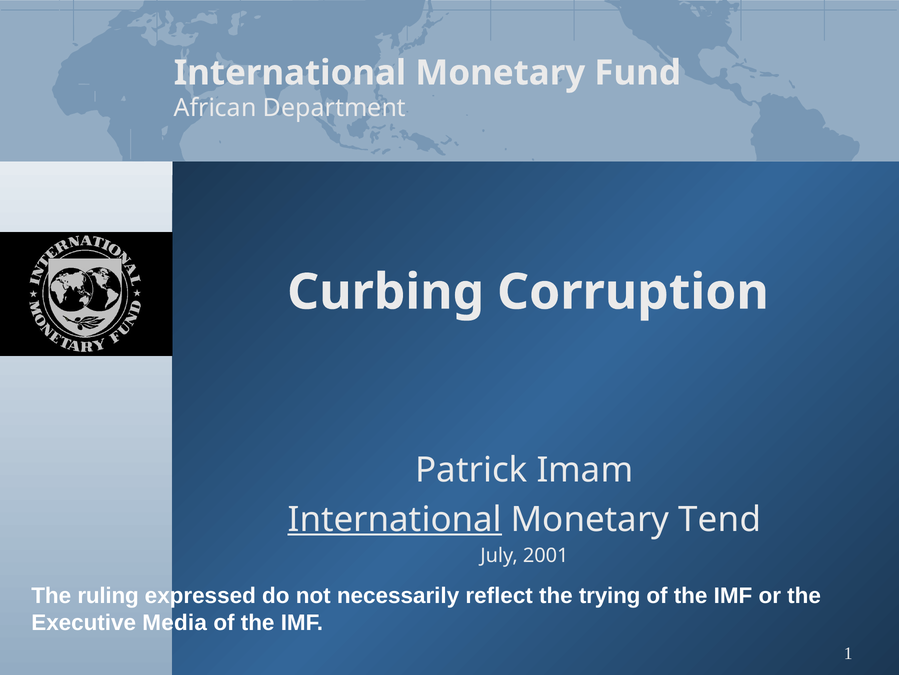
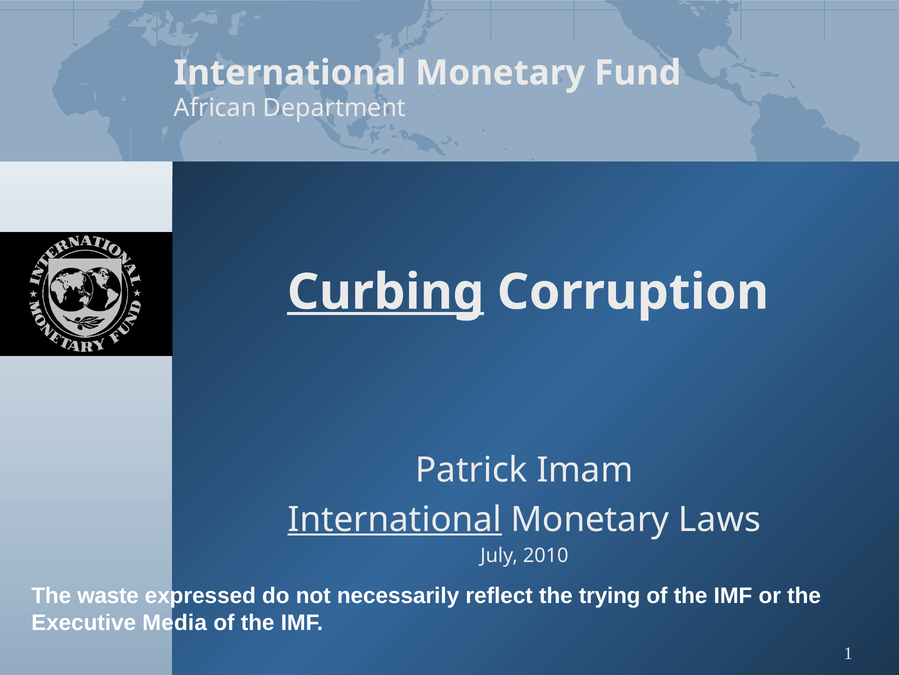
Curbing underline: none -> present
Tend: Tend -> Laws
2001: 2001 -> 2010
ruling: ruling -> waste
